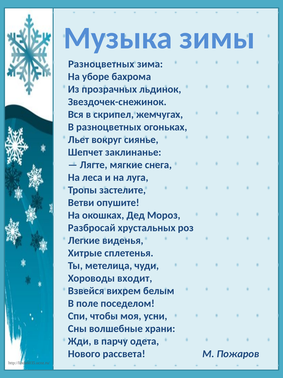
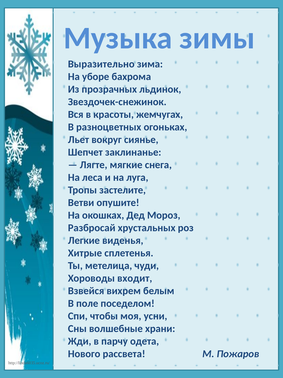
Разноцветных at (101, 64): Разноцветных -> Выразительно
скрипел: скрипел -> красоты
